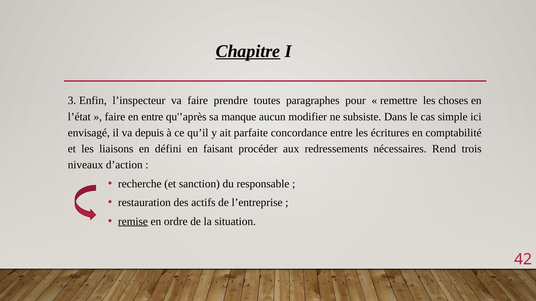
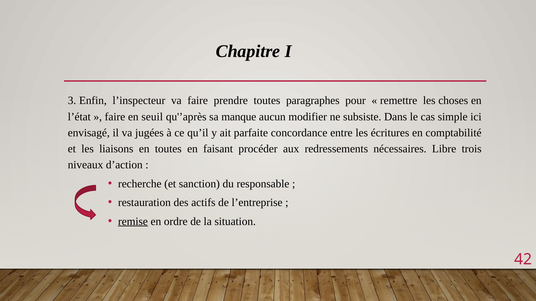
Chapitre underline: present -> none
en entre: entre -> seuil
depuis: depuis -> jugées
en défini: défini -> toutes
Rend: Rend -> Libre
